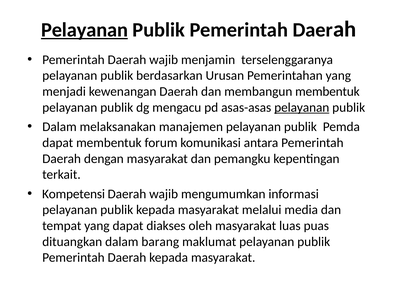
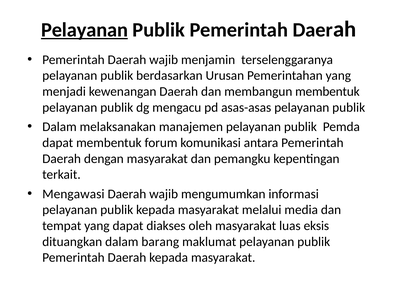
pelayanan at (302, 107) underline: present -> none
Kompetensi: Kompetensi -> Mengawasi
puas: puas -> eksis
